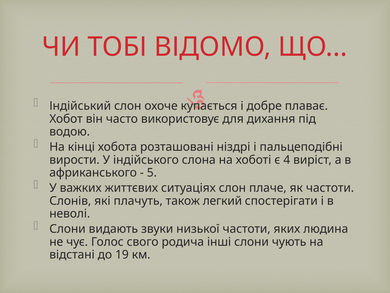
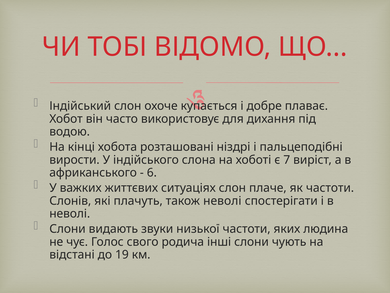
4: 4 -> 7
5: 5 -> 6
також легкий: легкий -> неволі
